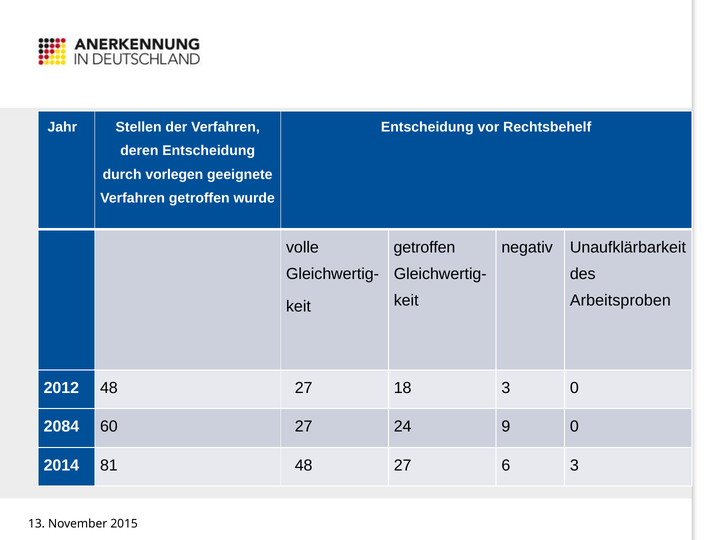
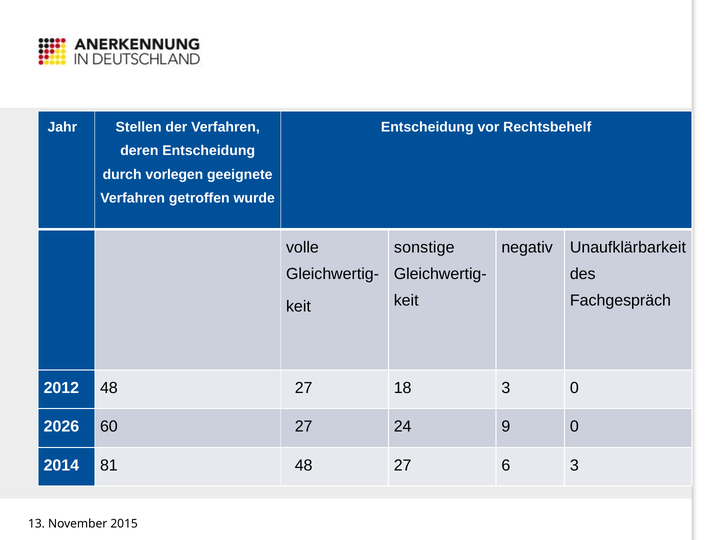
getroffen at (424, 247): getroffen -> sonstige
Arbeitsproben: Arbeitsproben -> Fachgespräch
2084: 2084 -> 2026
